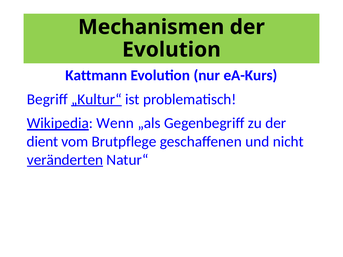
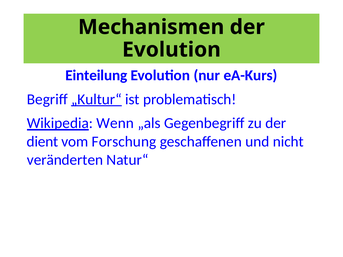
Kattmann: Kattmann -> Einteilung
Brutpflege: Brutpflege -> Forschung
veränderten underline: present -> none
